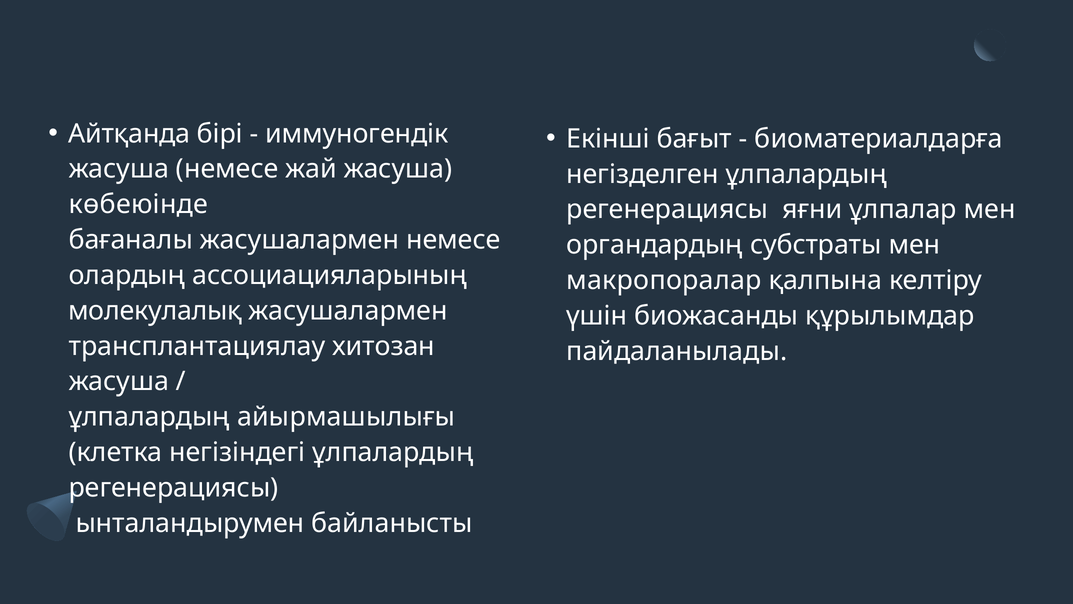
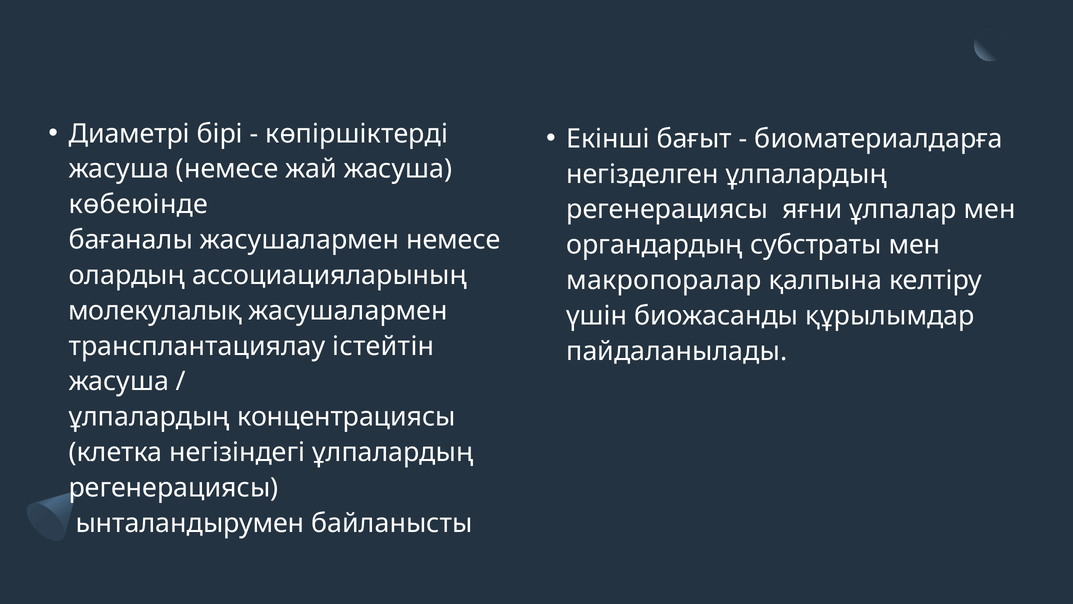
Айтқанда: Айтқанда -> Диаметрі
иммуногендік: иммуногендік -> көпіршіктерді
хитозан: хитозан -> істейтін
айырмашылығы: айырмашылығы -> концентрациясы
